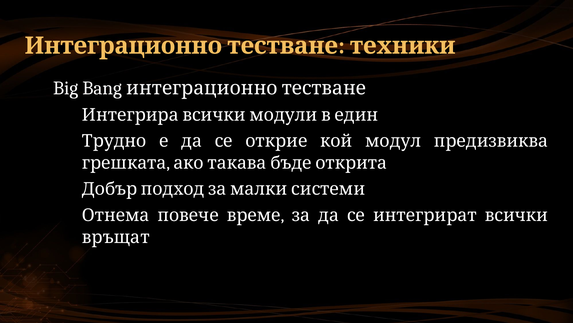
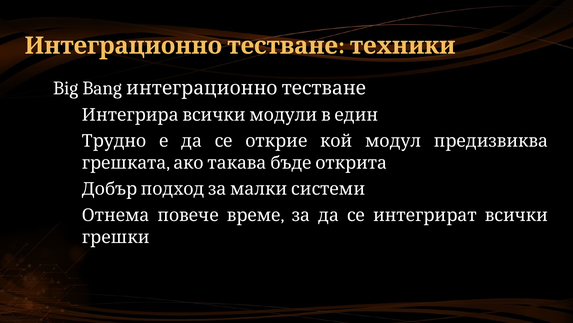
връщат: връщат -> грешки
